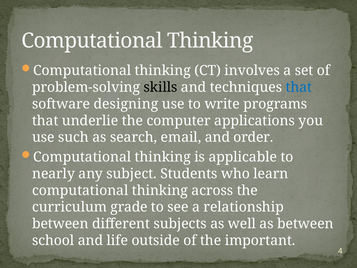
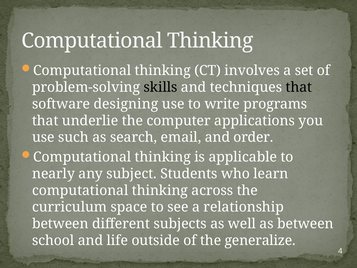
that at (299, 87) colour: blue -> black
grade: grade -> space
important: important -> generalize
